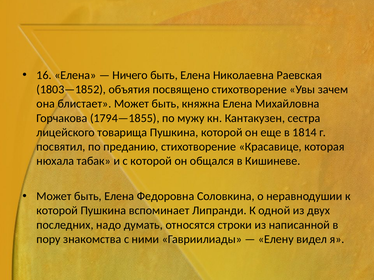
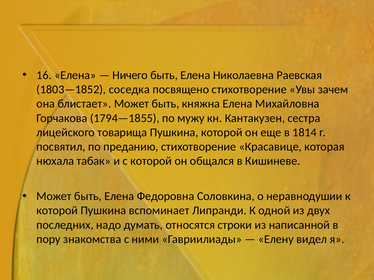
объятия: объятия -> соседка
